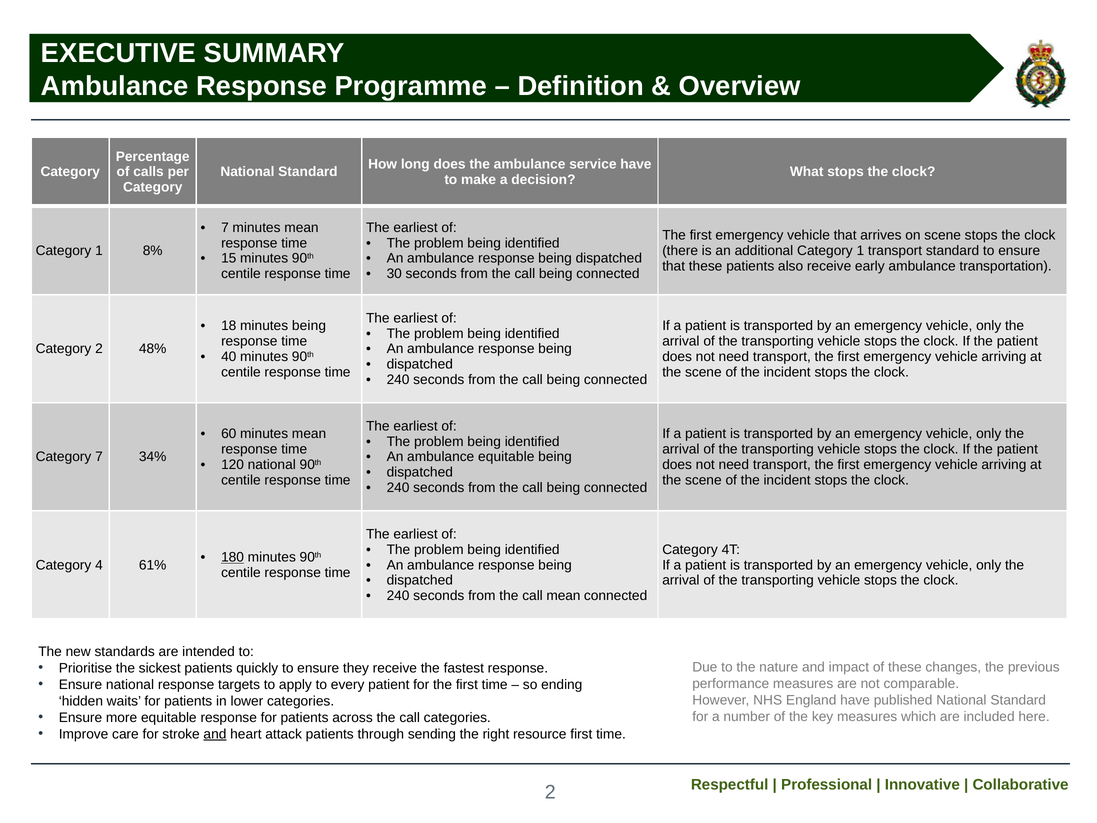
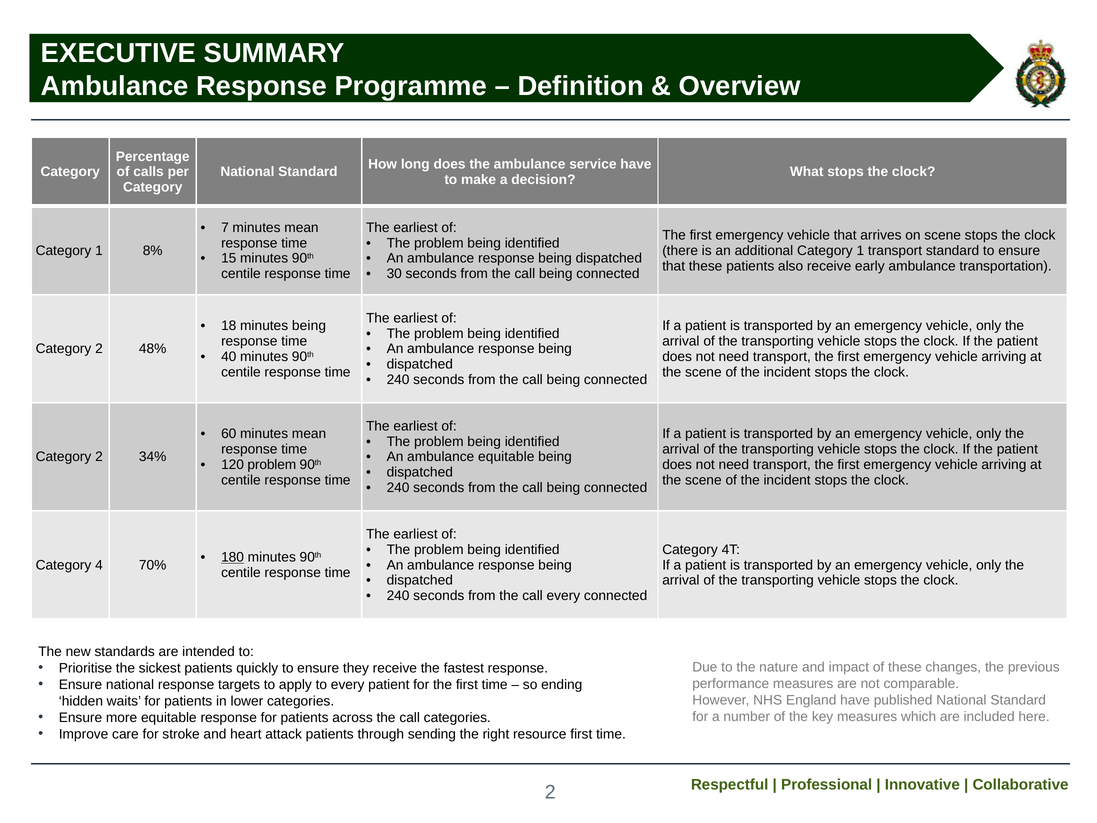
7 at (99, 457): 7 -> 2
120 national: national -> problem
61%: 61% -> 70%
call mean: mean -> every
and at (215, 734) underline: present -> none
